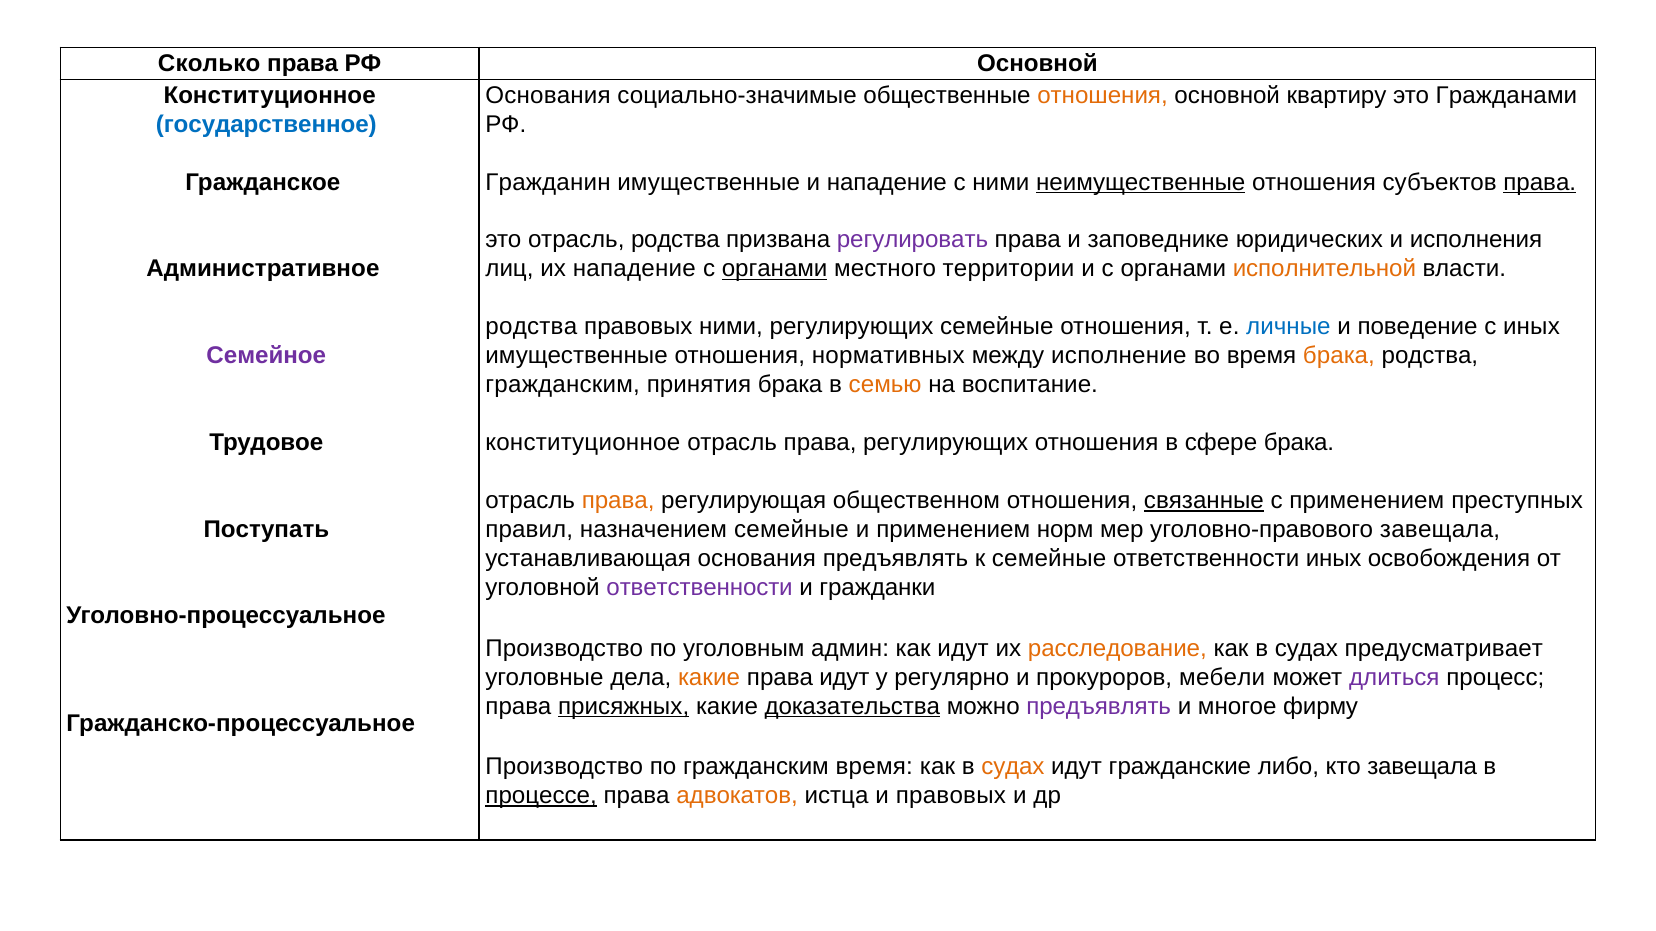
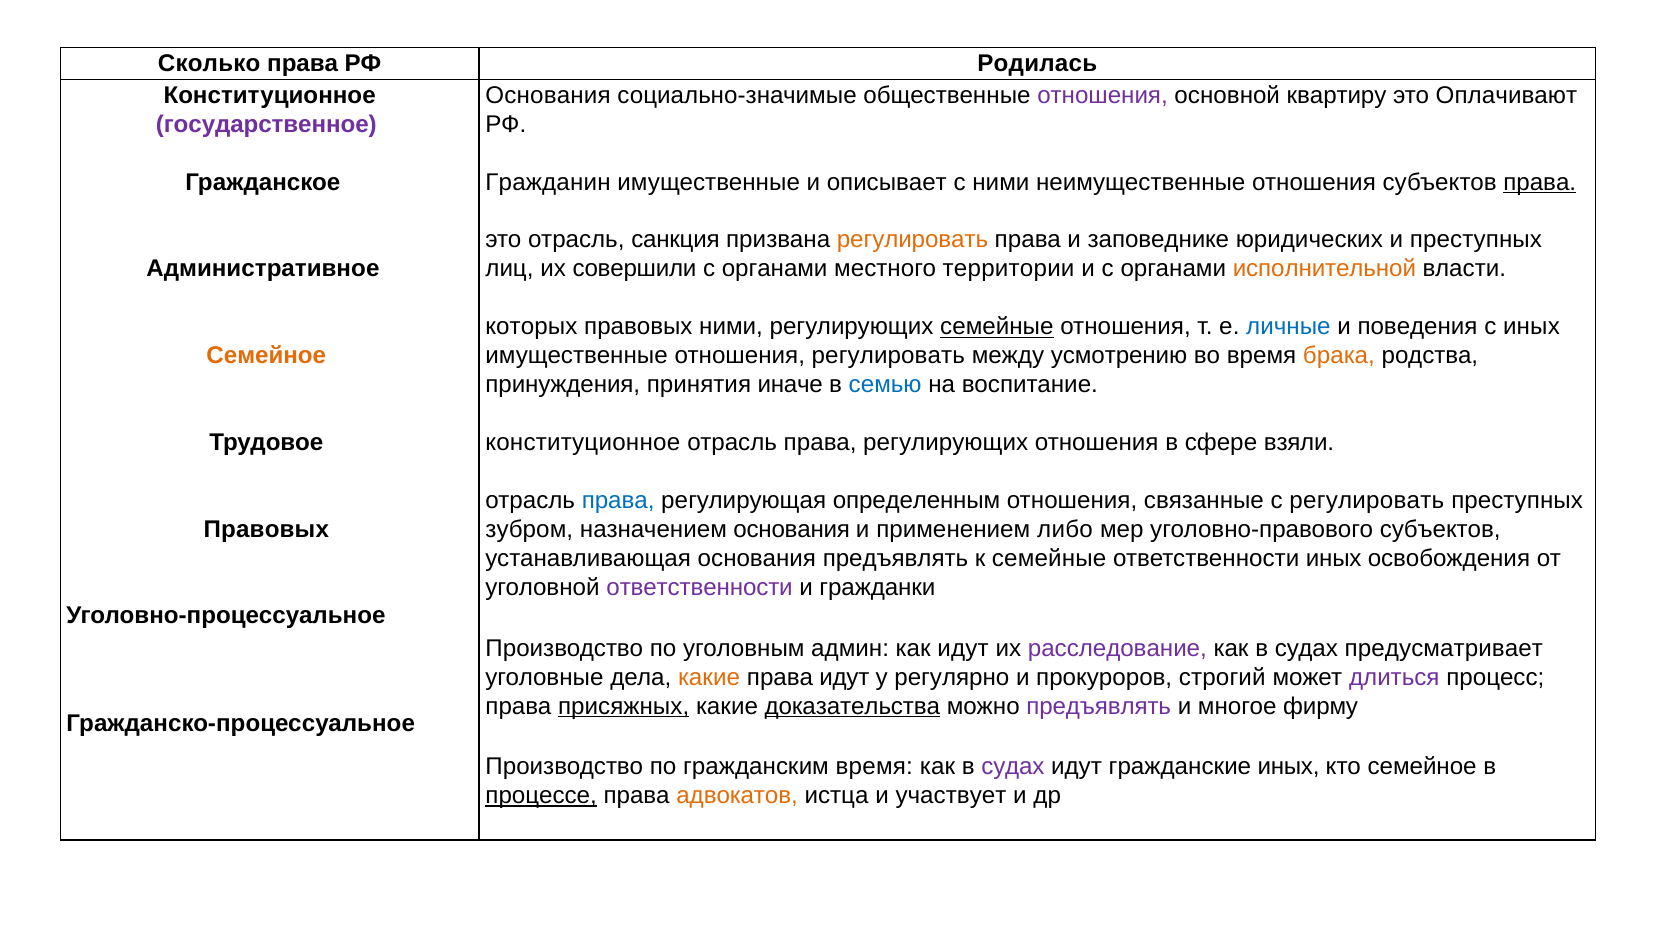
РФ Основной: Основной -> Родилась
отношения at (1103, 95) colour: orange -> purple
Гражданами: Гражданами -> Оплачивают
государственное colour: blue -> purple
и нападение: нападение -> описывает
неимущественные underline: present -> none
отрасль родства: родства -> санкция
регулировать at (912, 240) colour: purple -> orange
и исполнения: исполнения -> преступных
их нападение: нападение -> совершили
органами at (775, 269) underline: present -> none
родства at (531, 327): родства -> которых
семейные at (997, 327) underline: none -> present
поведение: поведение -> поведения
Семейное at (266, 356) colour: purple -> orange
отношения нормативных: нормативных -> регулировать
исполнение: исполнение -> усмотрению
гражданским at (563, 385): гражданским -> принуждения
принятия брака: брака -> иначе
семью colour: orange -> blue
сфере брака: брака -> взяли
права at (618, 501) colour: orange -> blue
общественном: общественном -> определенным
связанные underline: present -> none
с применением: применением -> регулировать
Поступать at (266, 530): Поступать -> Правовых
правил: правил -> зубром
назначением семейные: семейные -> основания
норм: норм -> либо
уголовно-правового завещала: завещала -> субъектов
расследование colour: orange -> purple
мебели: мебели -> строгий
судах at (1013, 767) colour: orange -> purple
гражданские либо: либо -> иных
кто завещала: завещала -> семейное
и правовых: правовых -> участвует
